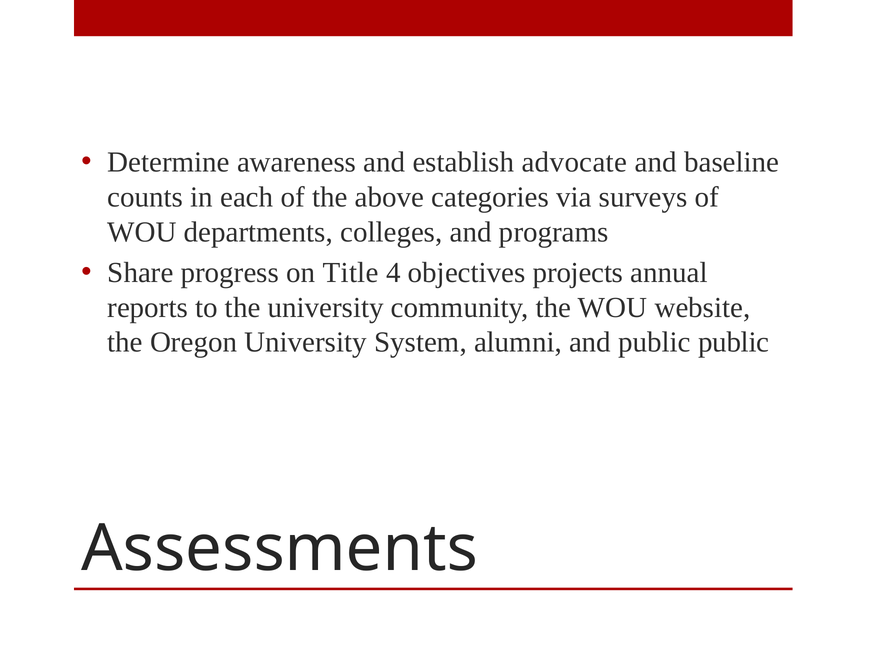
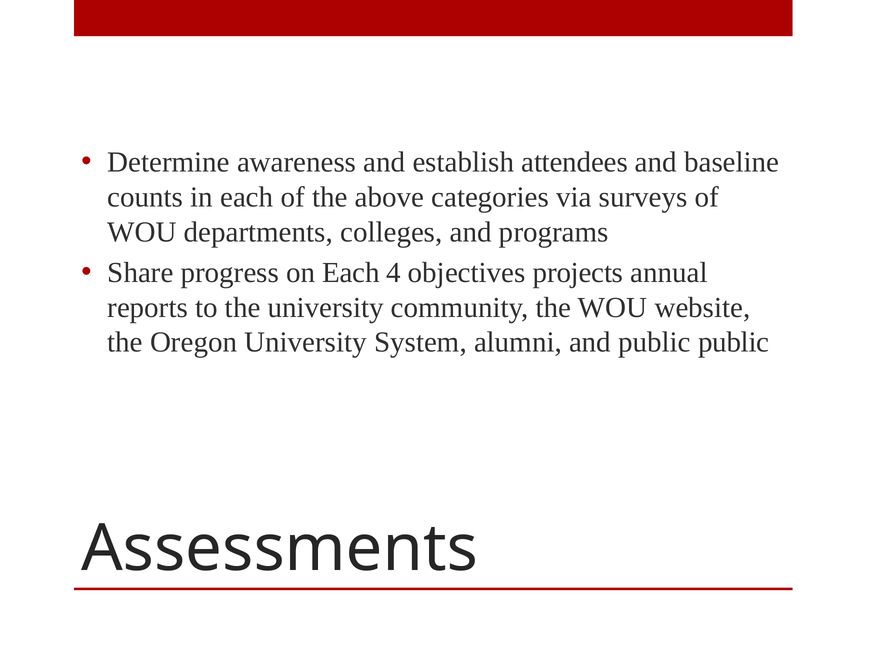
advocate: advocate -> attendees
on Title: Title -> Each
